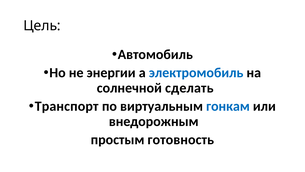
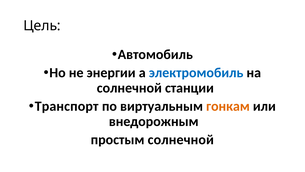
сделать: сделать -> станции
гонкам colour: blue -> orange
простым готовность: готовность -> солнечной
